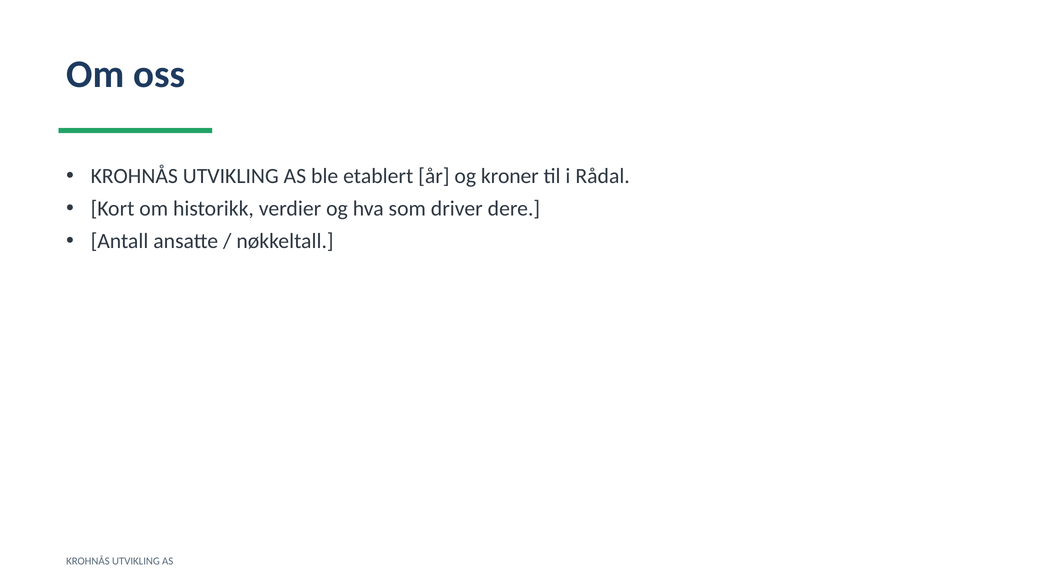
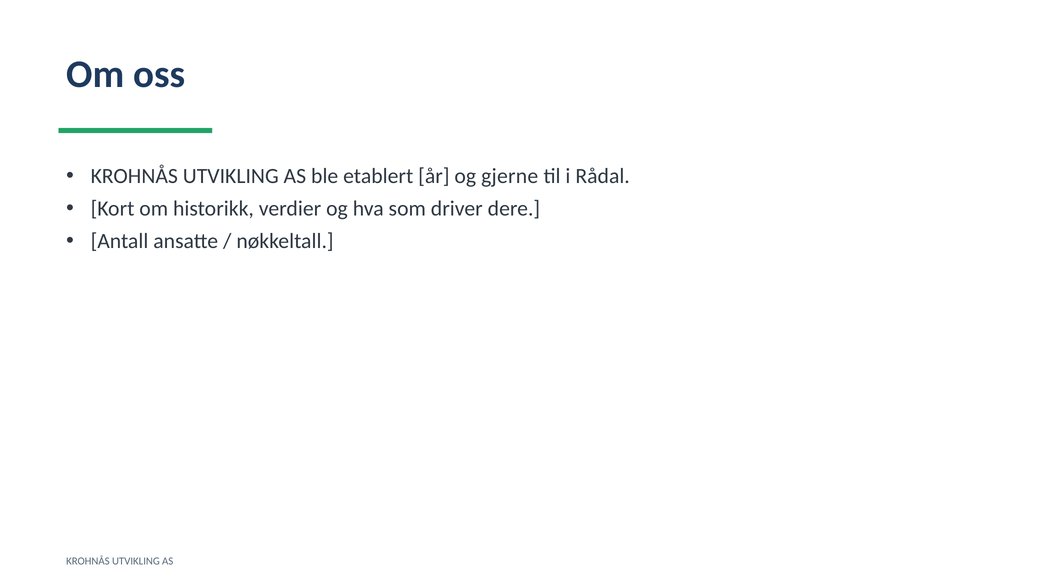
kroner: kroner -> gjerne
